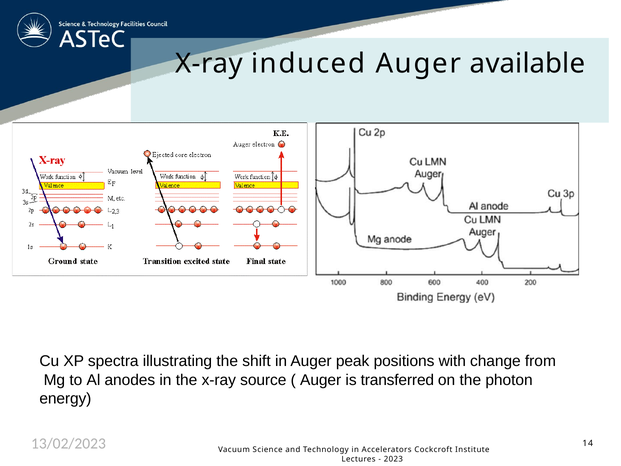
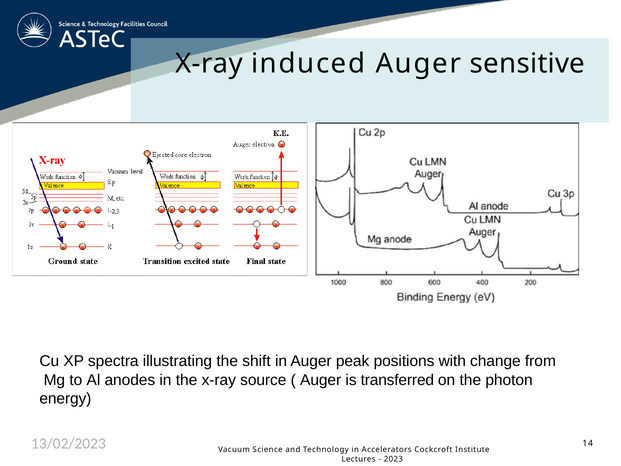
available: available -> sensitive
